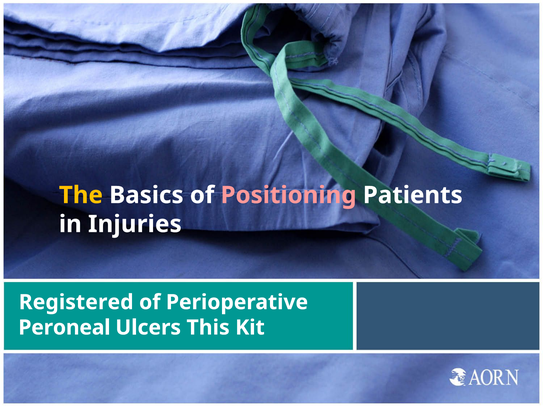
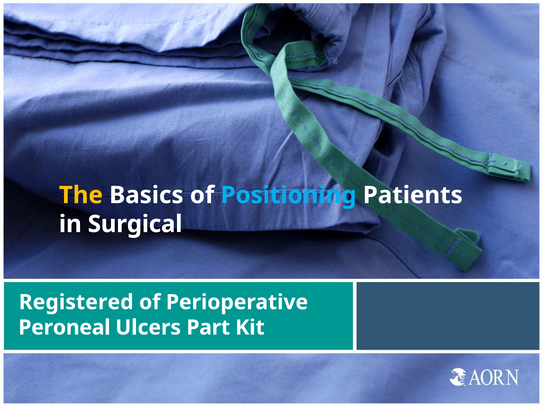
Positioning colour: pink -> light blue
Injuries: Injuries -> Surgical
This: This -> Part
